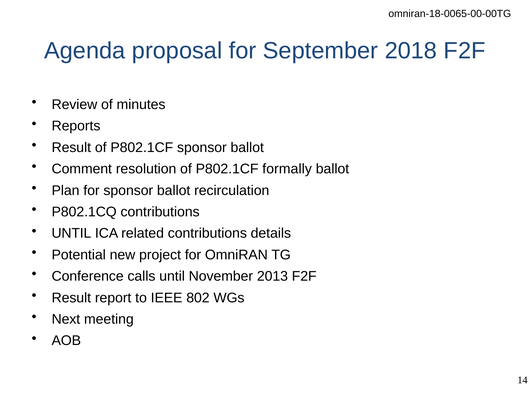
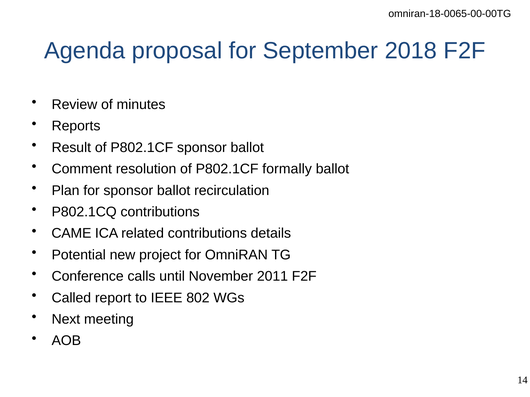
UNTIL at (71, 234): UNTIL -> CAME
2013: 2013 -> 2011
Result at (71, 298): Result -> Called
